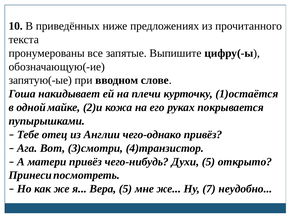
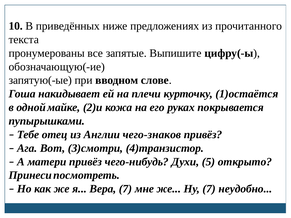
чего-однако: чего-однако -> чего-знаков
Вера 5: 5 -> 7
